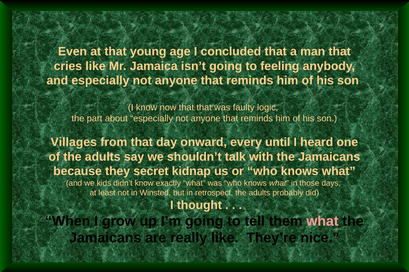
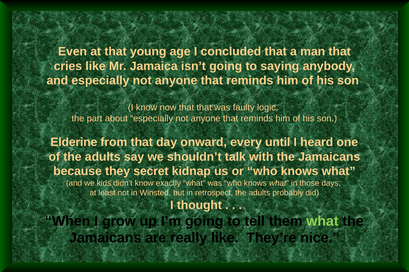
feeling: feeling -> saying
Villages: Villages -> Elderine
what at (322, 222) colour: pink -> light green
